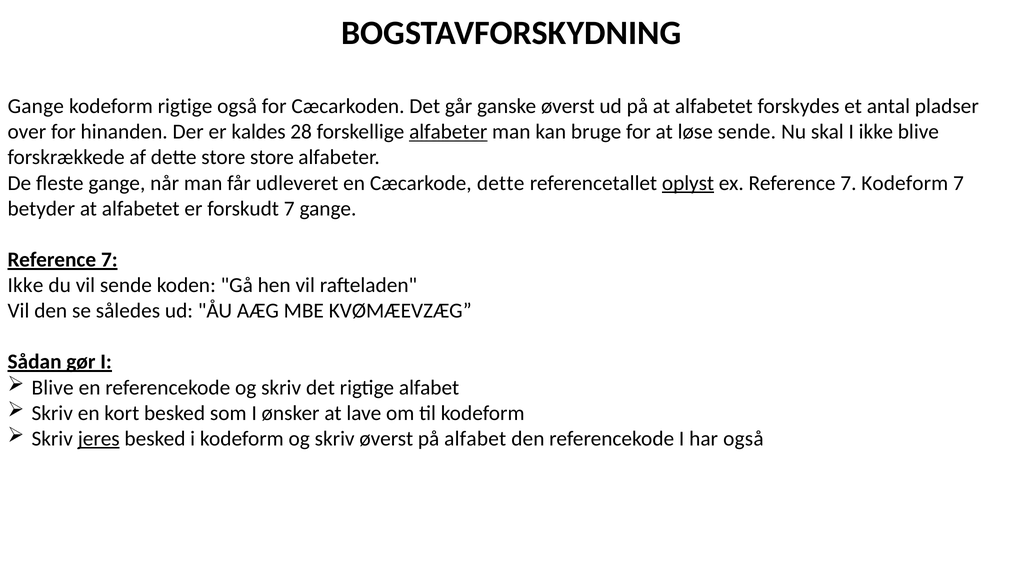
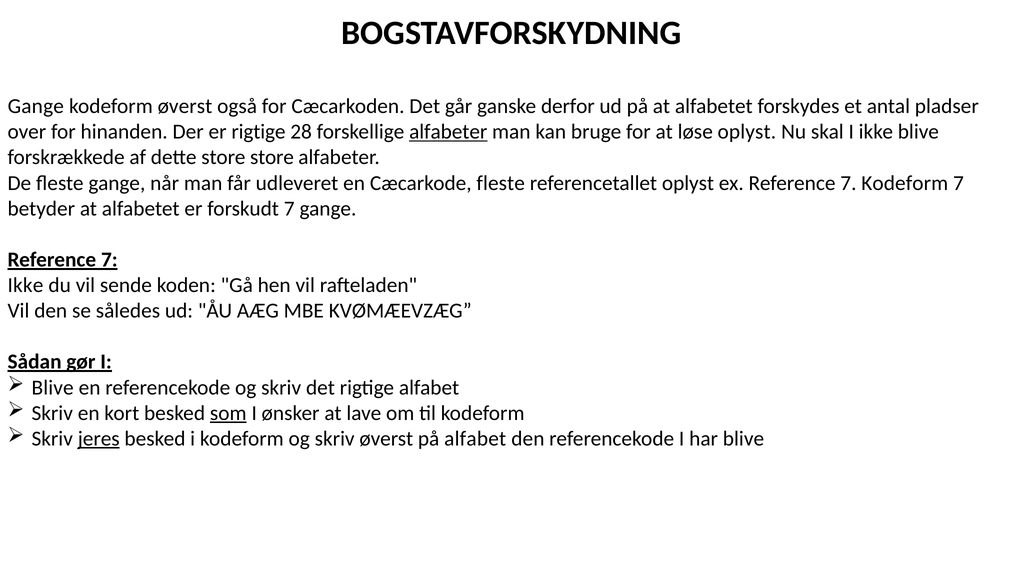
kodeform rigtige: rigtige -> øverst
ganske øverst: øverst -> derfor
er kaldes: kaldes -> rigtige
løse sende: sende -> oplyst
Cæcarkode dette: dette -> fleste
oplyst at (688, 183) underline: present -> none
som underline: none -> present
har også: også -> blive
